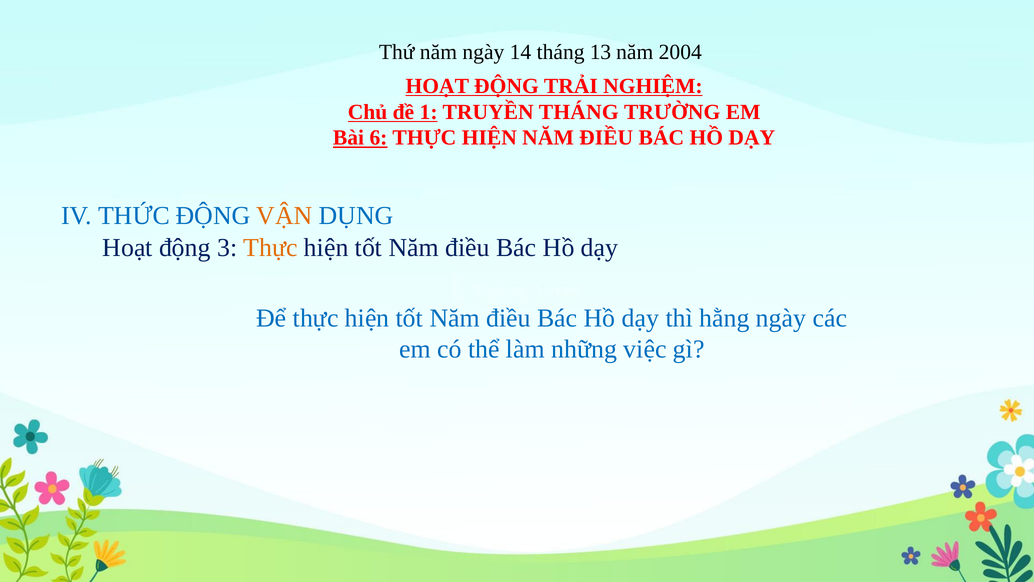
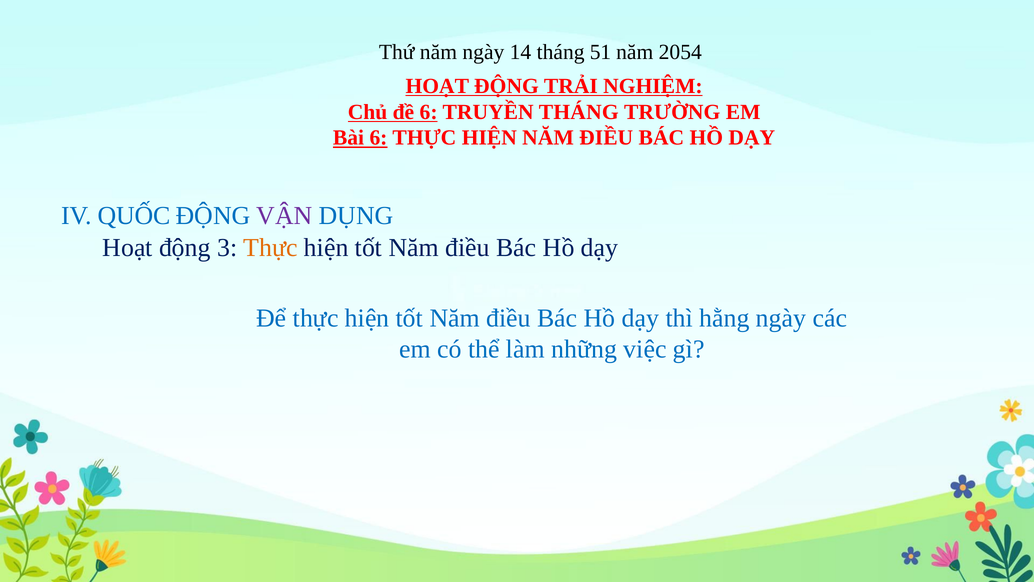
13: 13 -> 51
2004: 2004 -> 2054
đề 1: 1 -> 6
THỨC: THỨC -> QUỐC
VẬN colour: orange -> purple
